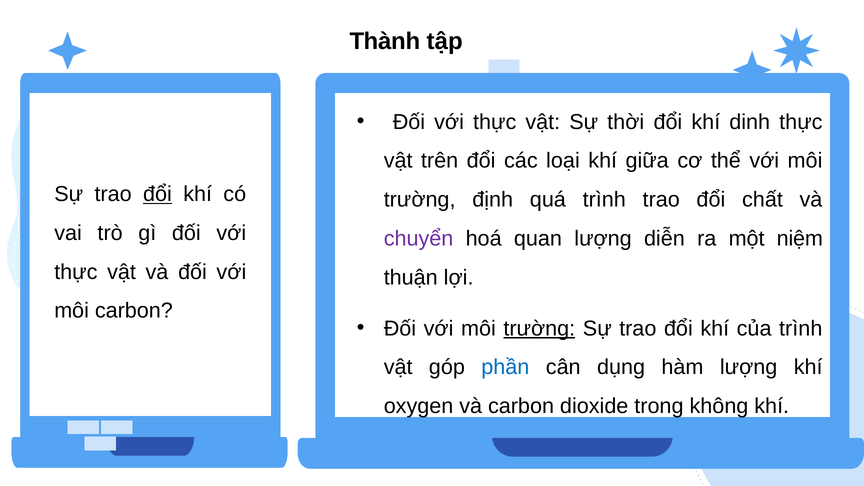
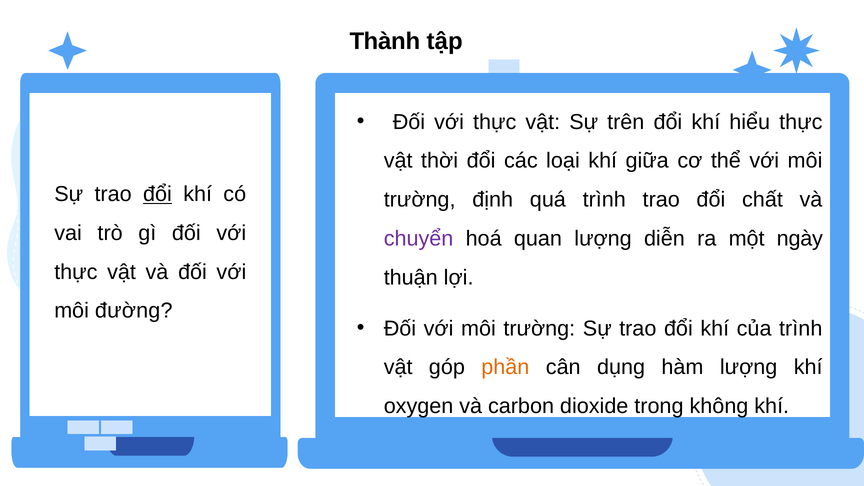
thời: thời -> trên
dinh: dinh -> hiểu
trên: trên -> thời
niệm: niệm -> ngày
môi carbon: carbon -> đường
trường at (539, 328) underline: present -> none
phần colour: blue -> orange
